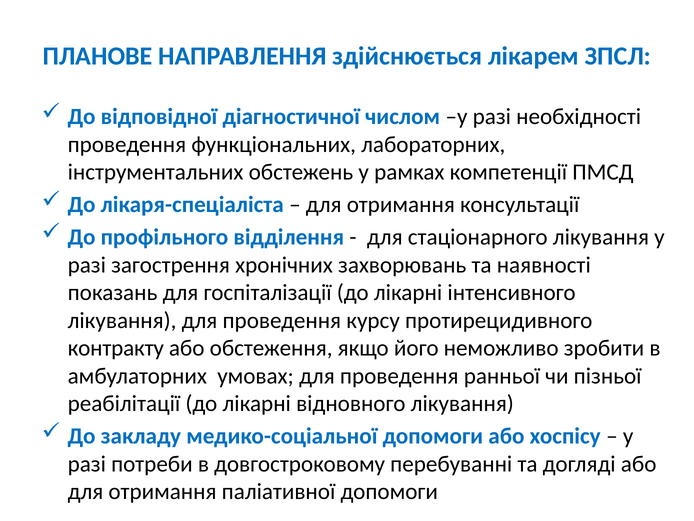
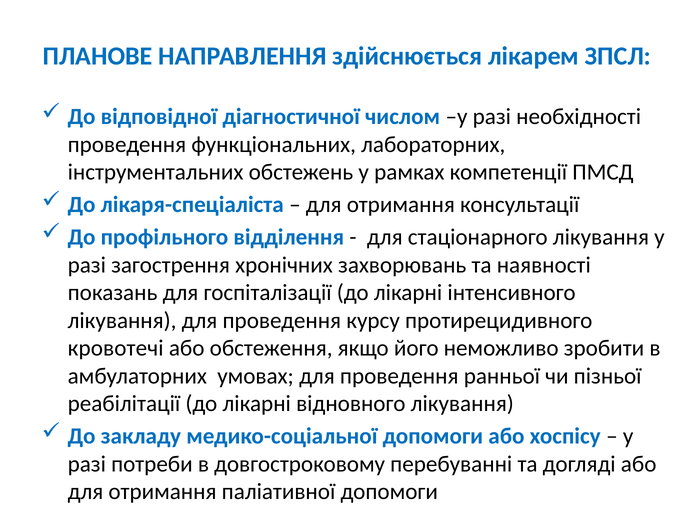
контракту: контракту -> кровотечі
